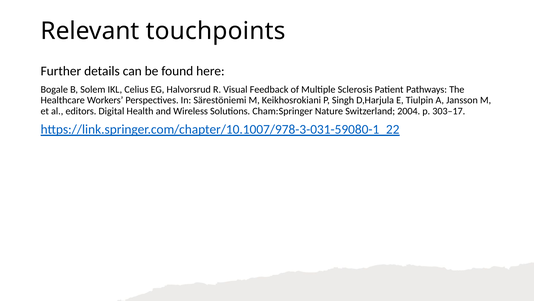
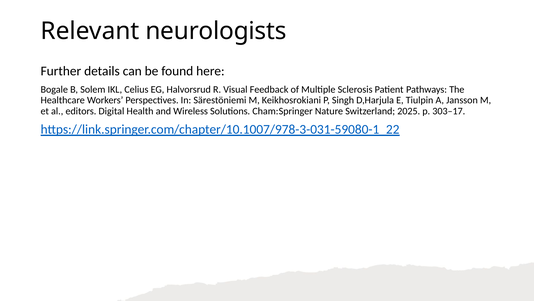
touchpoints: touchpoints -> neurologists
2004: 2004 -> 2025
